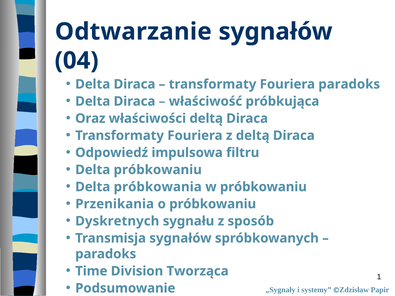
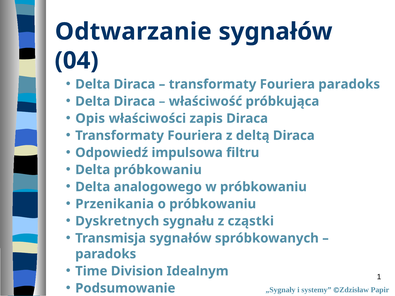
Oraz: Oraz -> Opis
właściwości deltą: deltą -> zapis
próbkowania: próbkowania -> analogowego
sposób: sposób -> cząstki
Tworząca: Tworząca -> Idealnym
